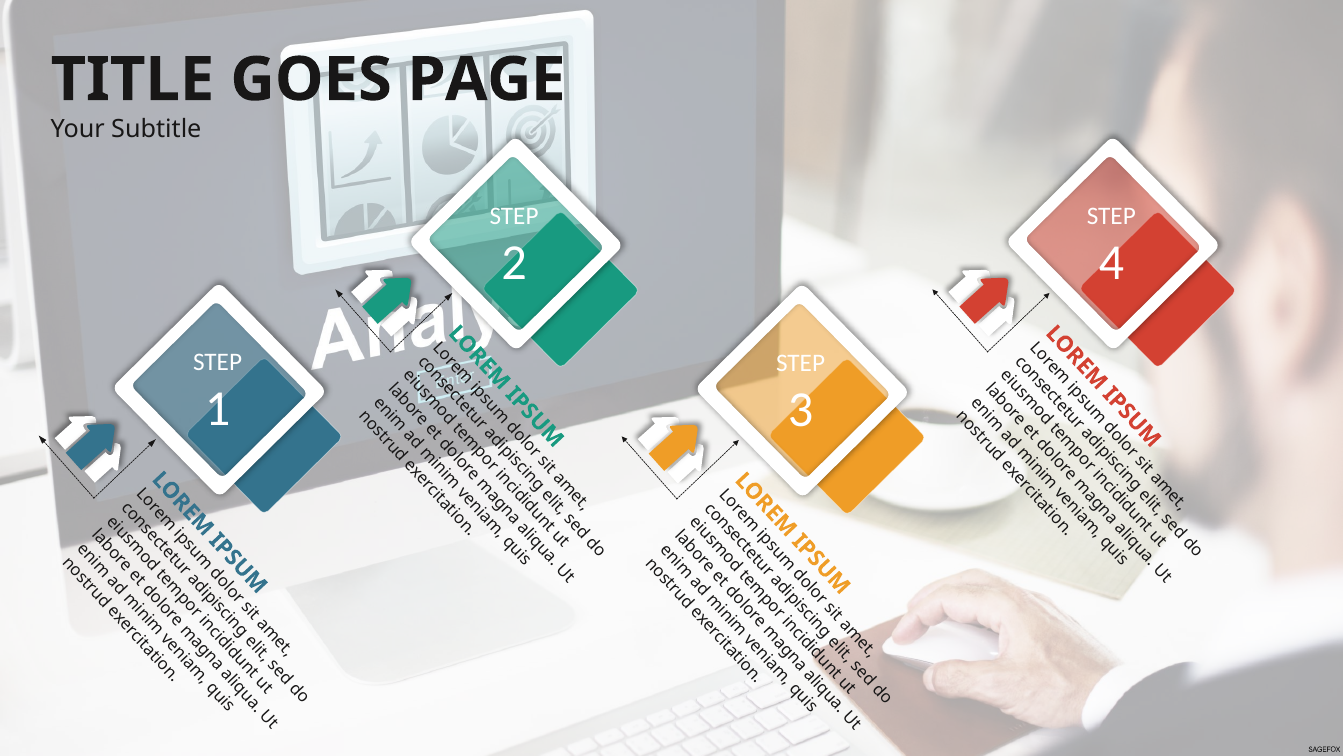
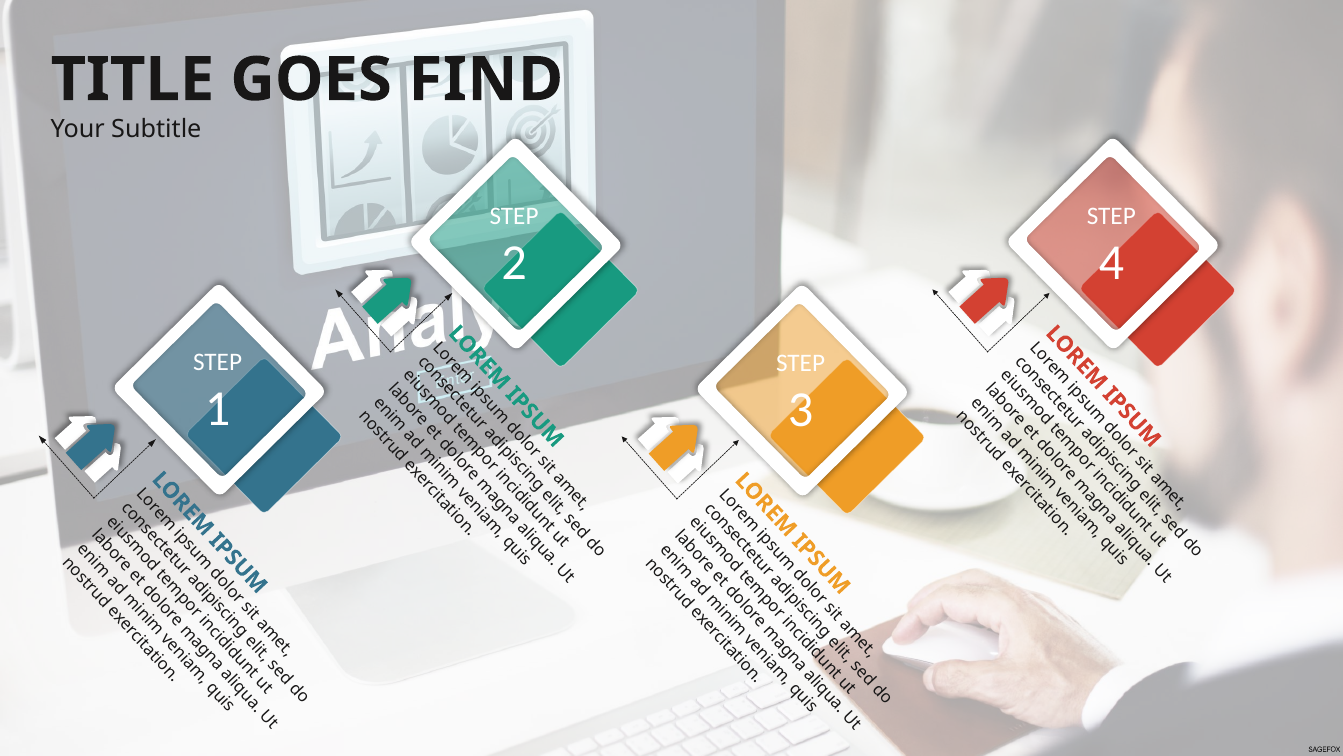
PAGE: PAGE -> FIND
